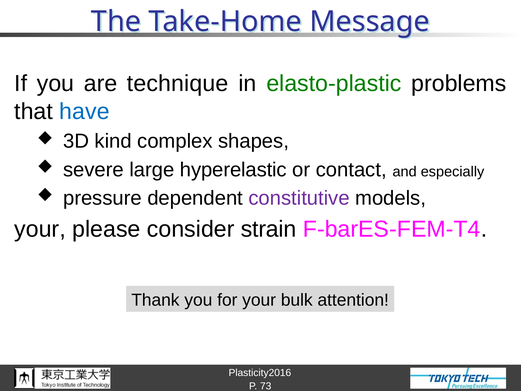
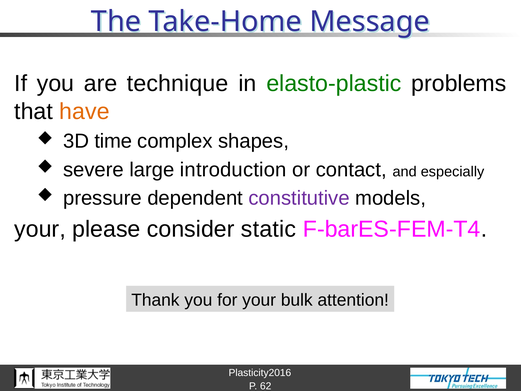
have colour: blue -> orange
kind: kind -> time
hyperelastic: hyperelastic -> introduction
strain: strain -> static
73: 73 -> 62
